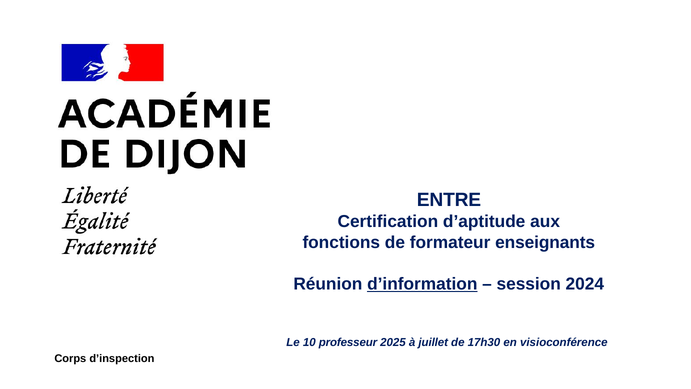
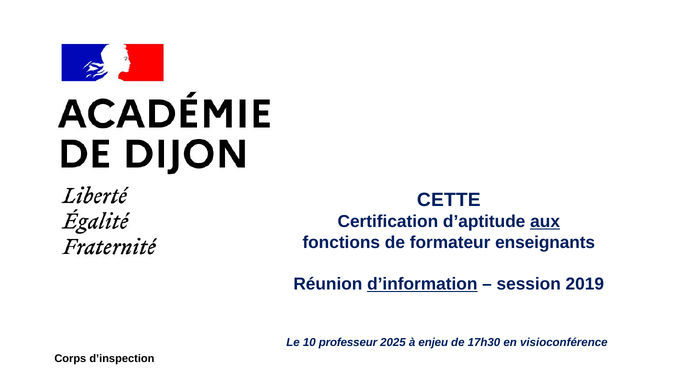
ENTRE: ENTRE -> CETTE
aux underline: none -> present
2024: 2024 -> 2019
juillet: juillet -> enjeu
